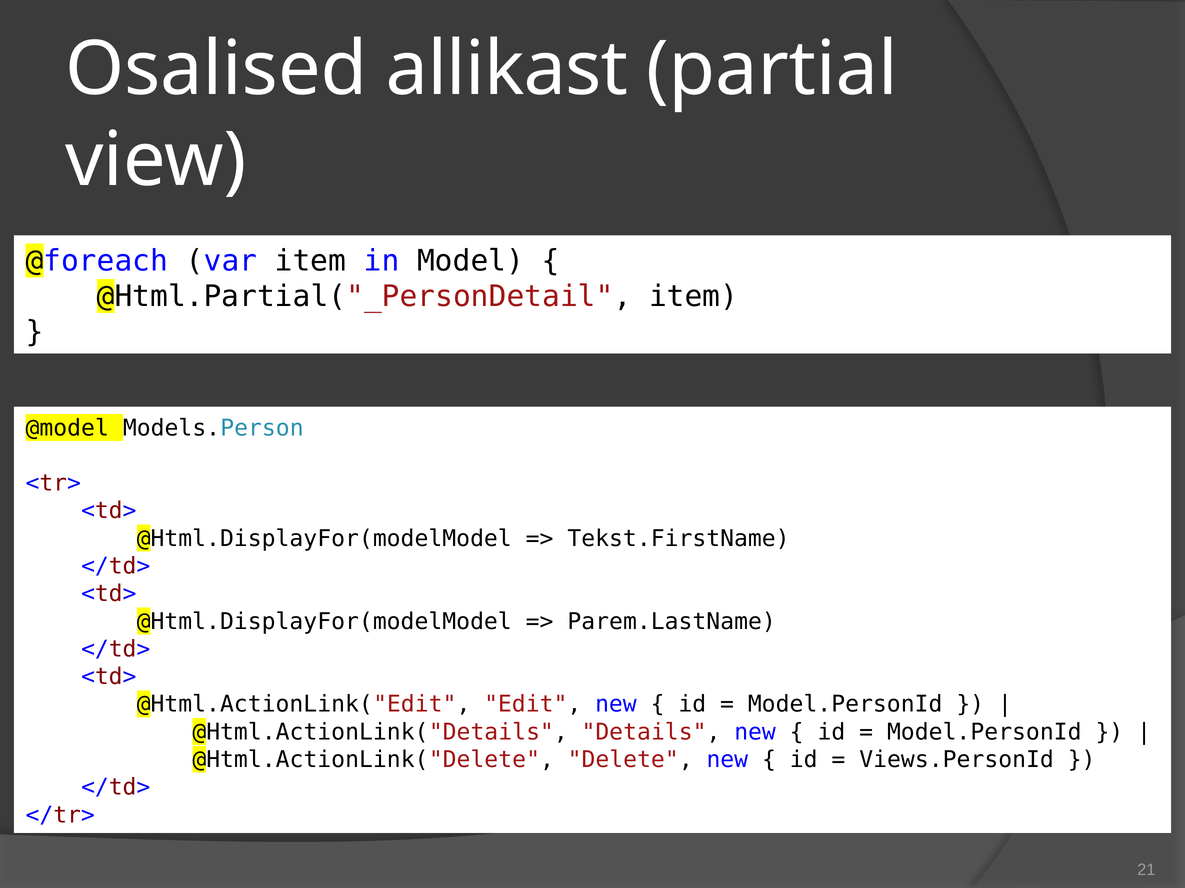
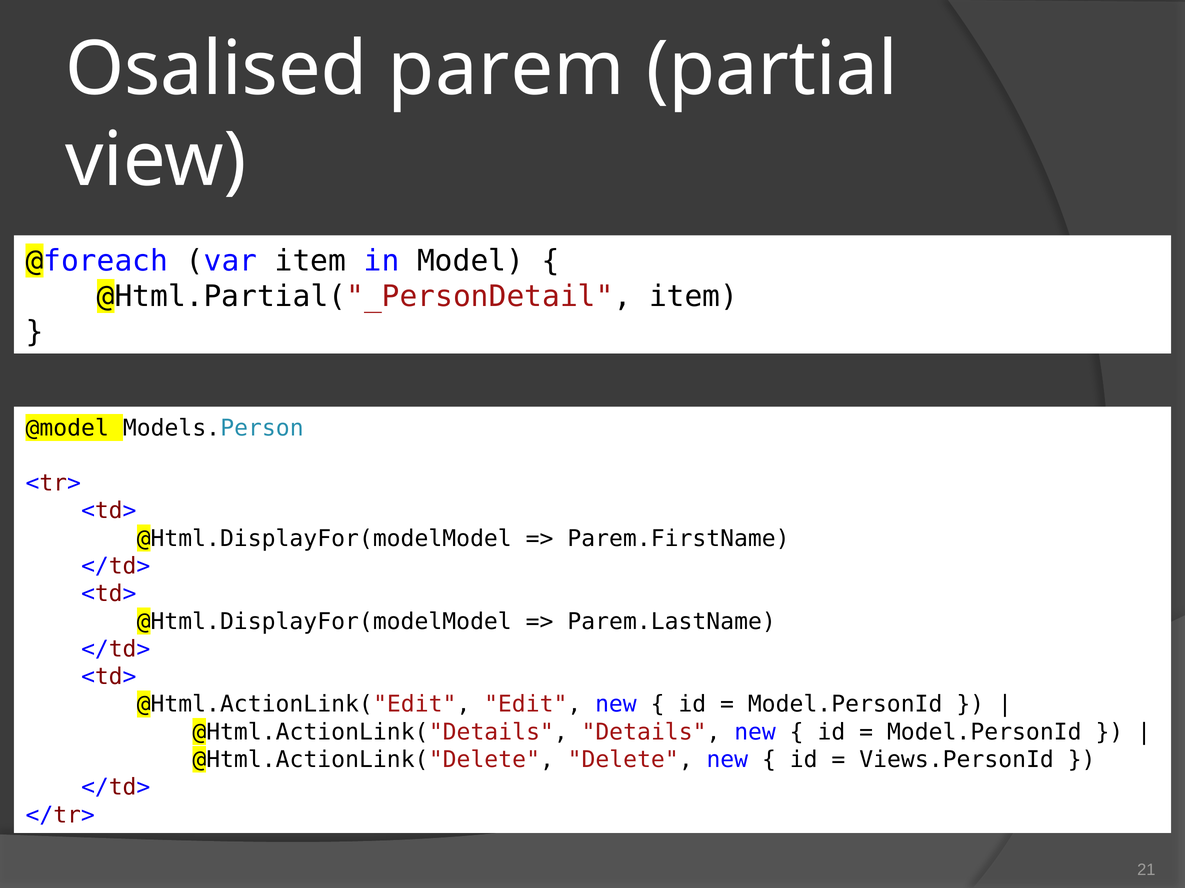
allikast: allikast -> parem
Tekst.FirstName: Tekst.FirstName -> Parem.FirstName
